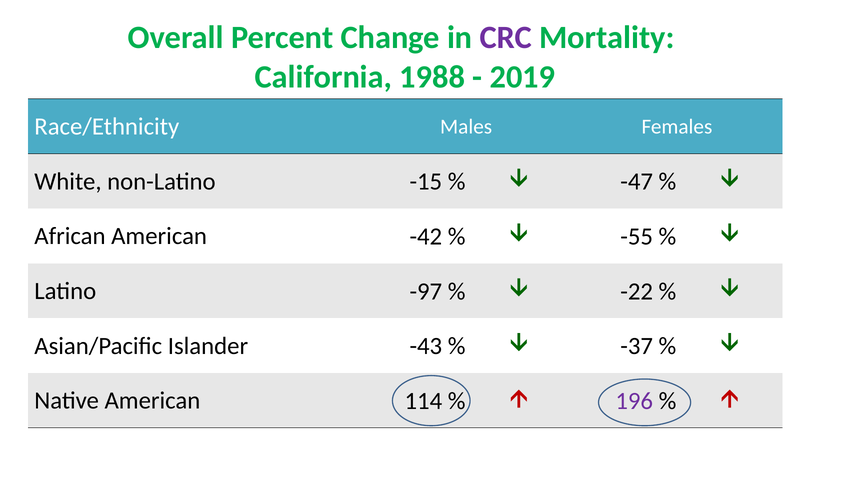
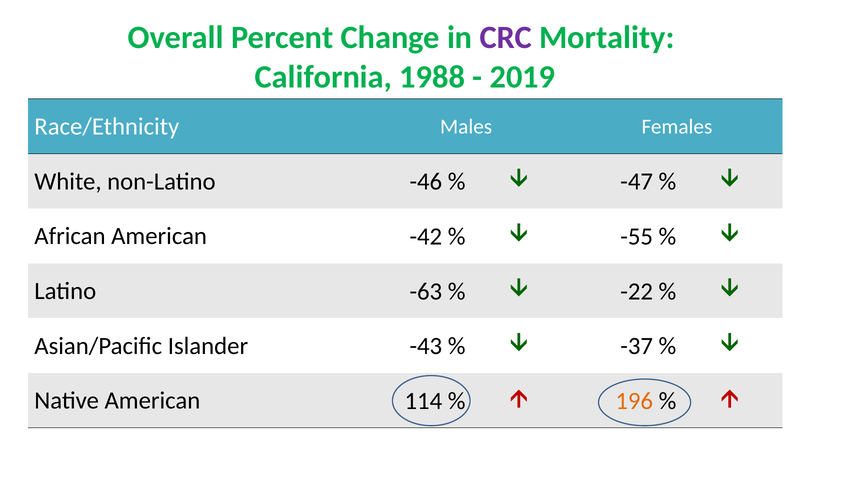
-15: -15 -> -46
-97: -97 -> -63
196 colour: purple -> orange
